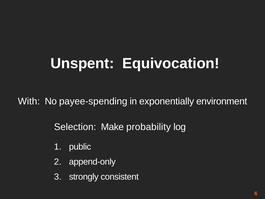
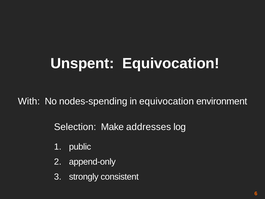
payee-spending: payee-spending -> nodes-spending
in exponentially: exponentially -> equivocation
probability: probability -> addresses
